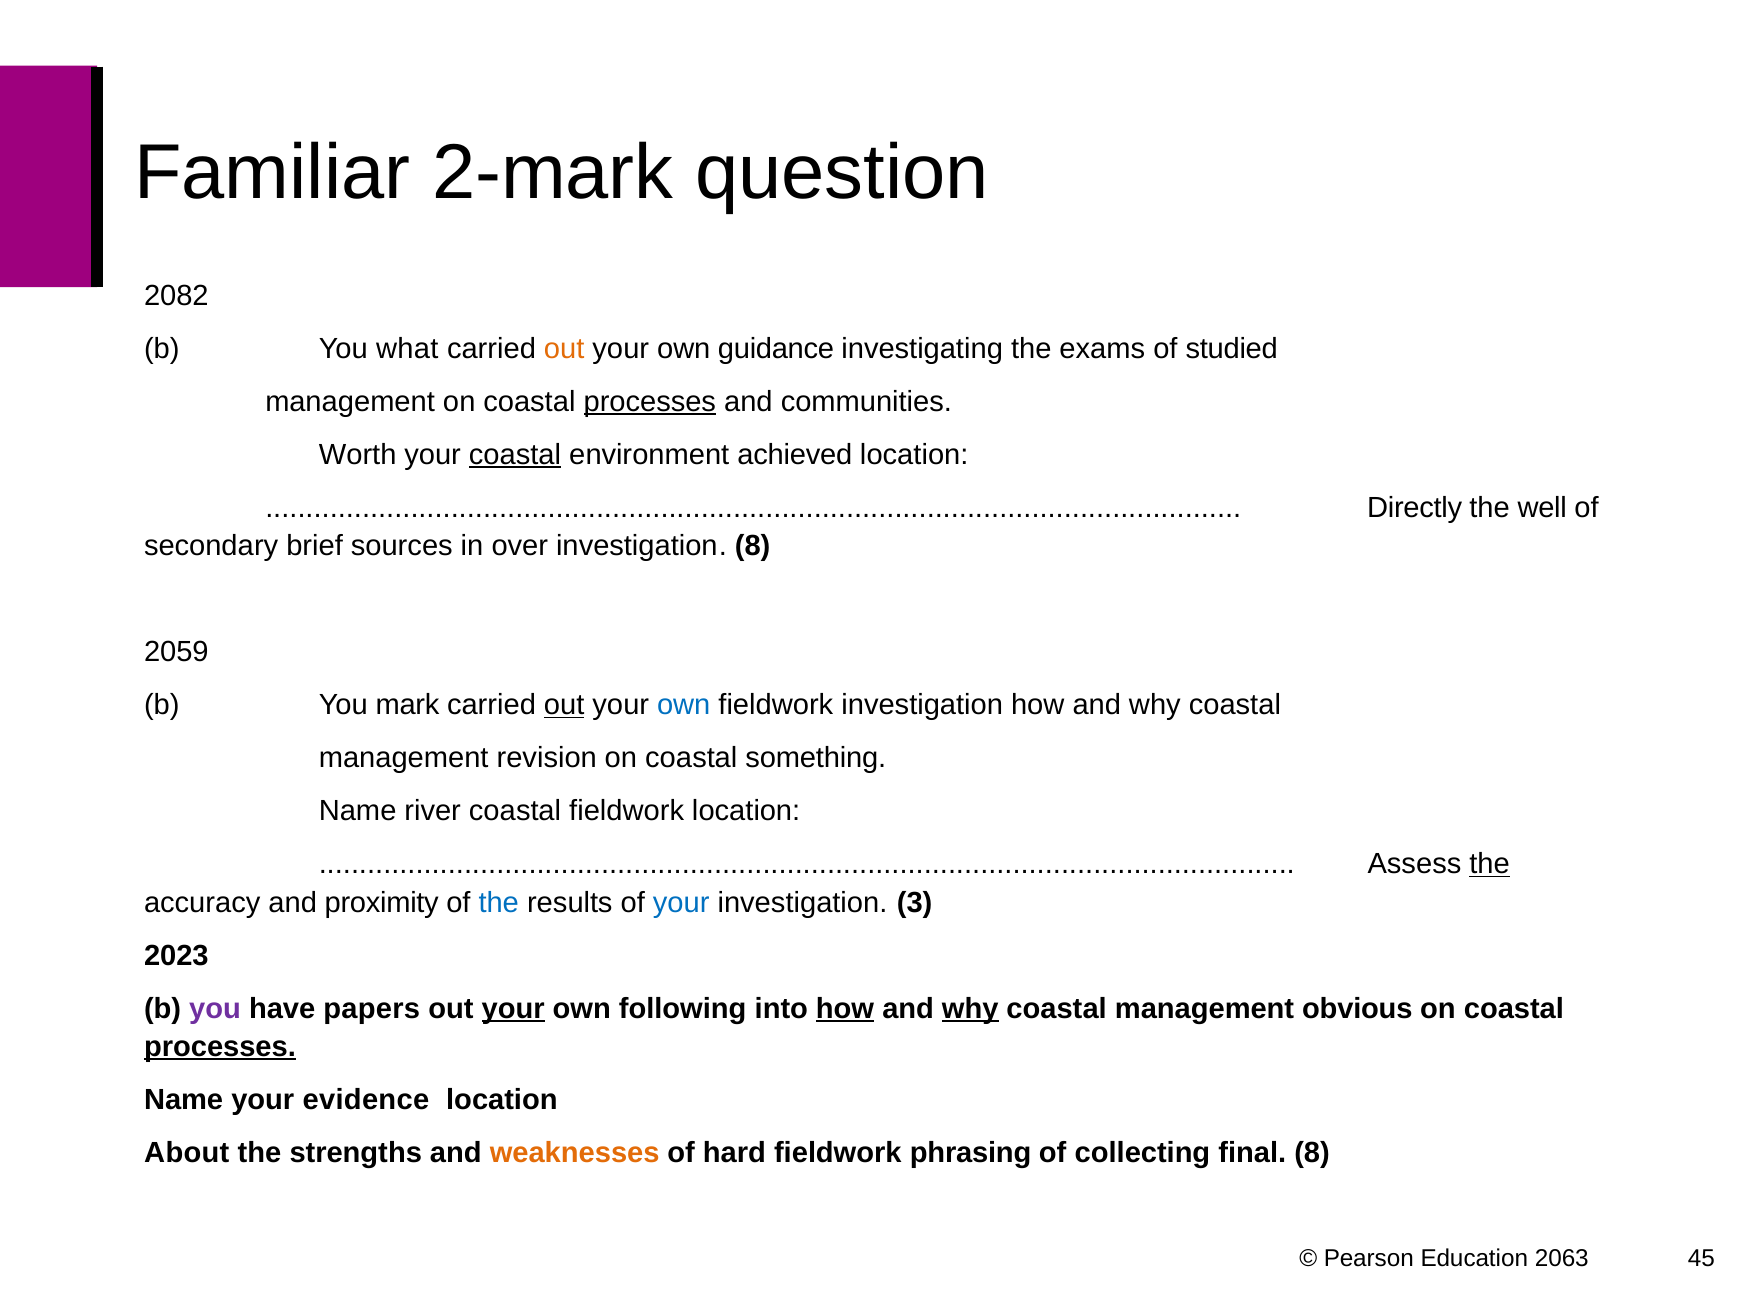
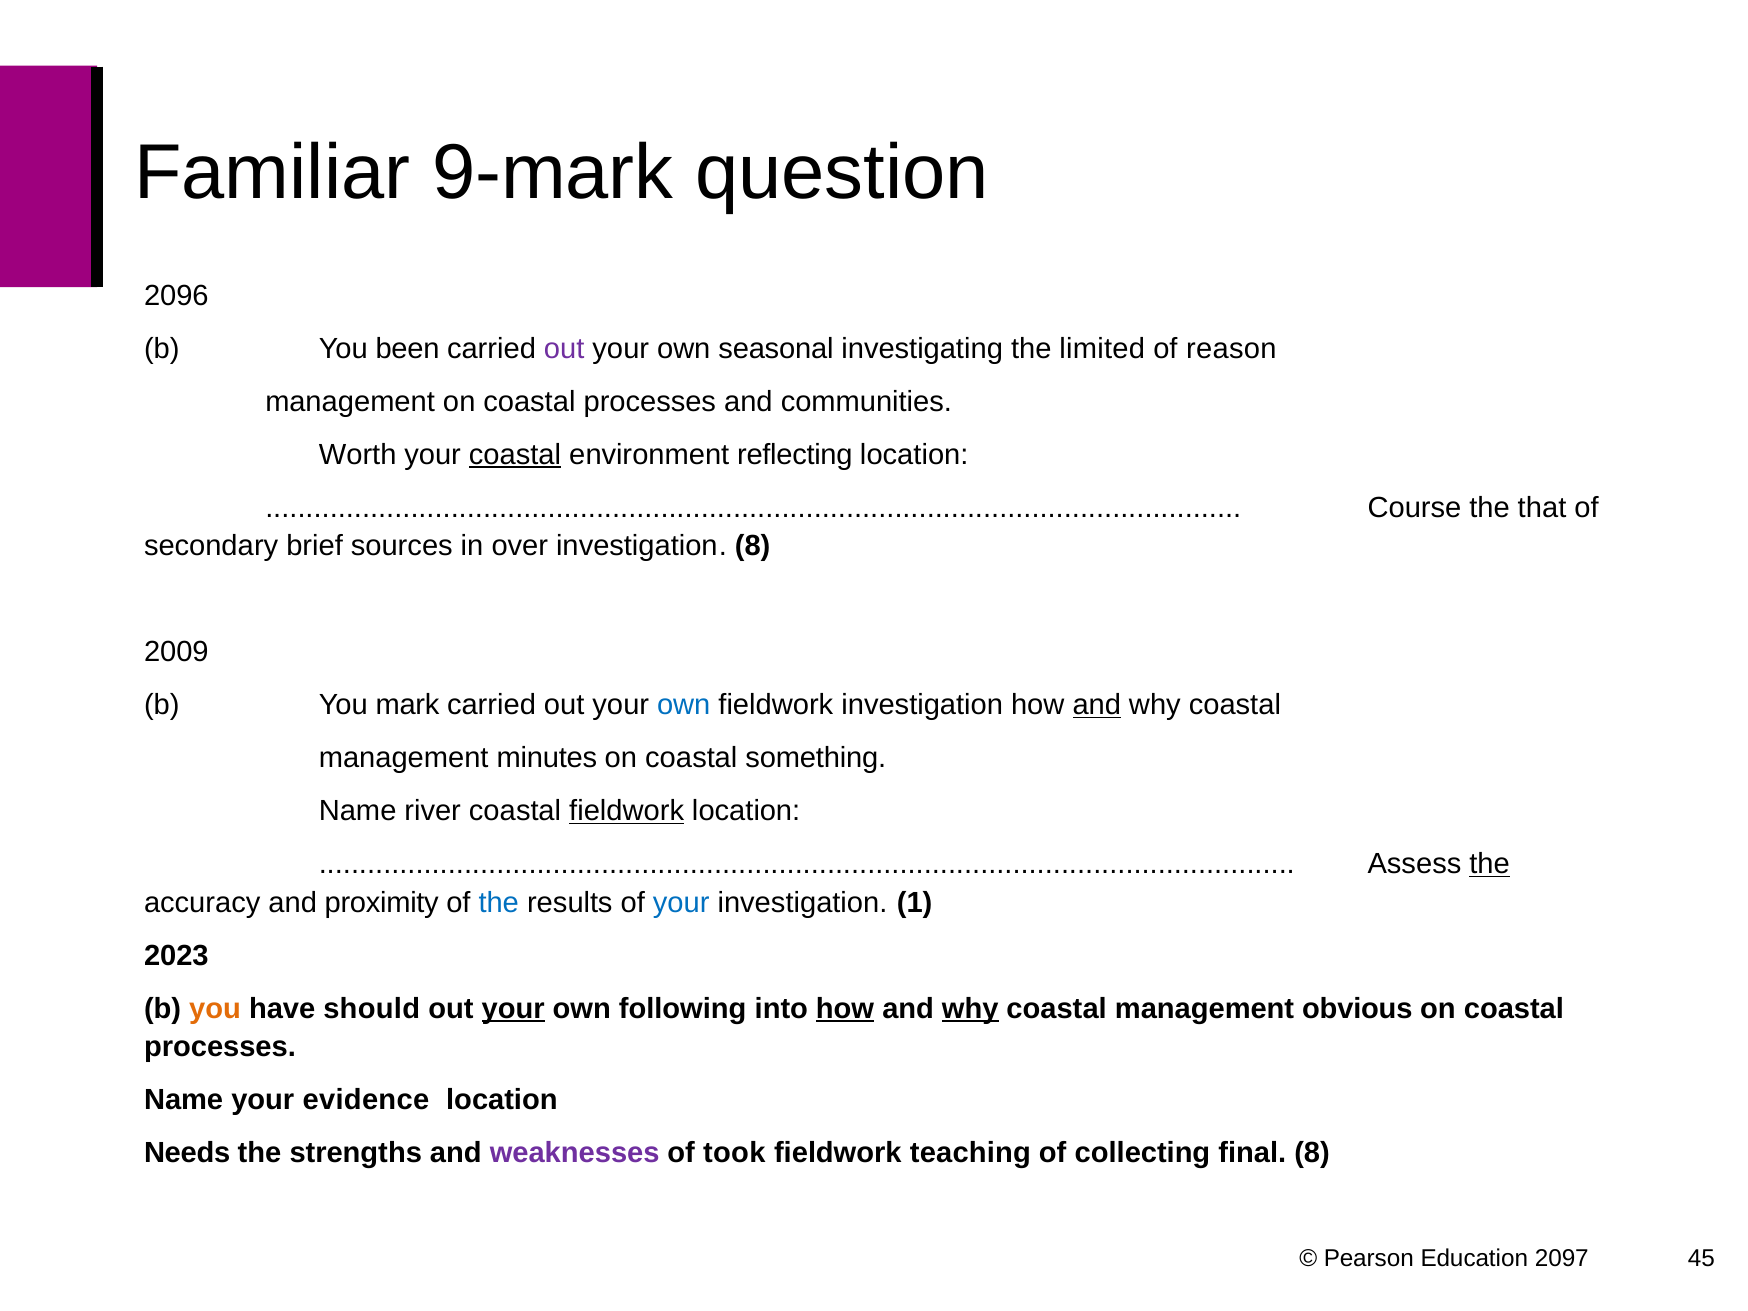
2-mark: 2-mark -> 9-mark
2082: 2082 -> 2096
what: what -> been
out at (564, 349) colour: orange -> purple
guidance: guidance -> seasonal
exams: exams -> limited
studied: studied -> reason
processes at (650, 402) underline: present -> none
achieved: achieved -> reflecting
Directly: Directly -> Course
well: well -> that
2059: 2059 -> 2009
out at (564, 705) underline: present -> none
and at (1097, 705) underline: none -> present
revision: revision -> minutes
fieldwork at (627, 811) underline: none -> present
3: 3 -> 1
you at (215, 1008) colour: purple -> orange
papers: papers -> should
processes at (220, 1047) underline: present -> none
About: About -> Needs
weaknesses colour: orange -> purple
hard: hard -> took
phrasing: phrasing -> teaching
2063: 2063 -> 2097
